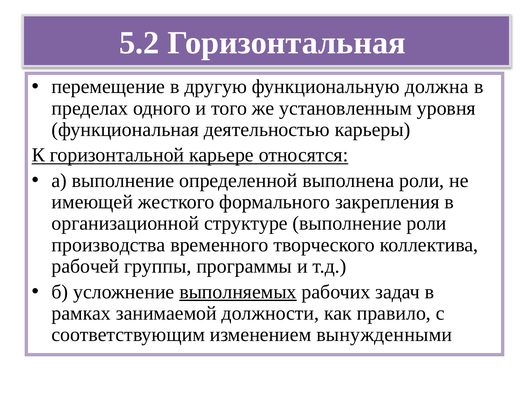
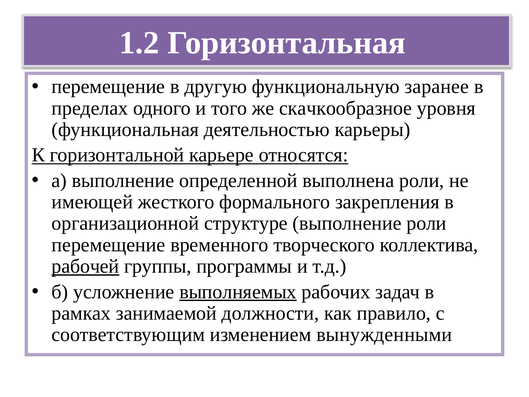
5.2: 5.2 -> 1.2
должна: должна -> заранее
установленным: установленным -> скачкообразное
производства at (109, 245): производства -> перемещение
рабочей underline: none -> present
